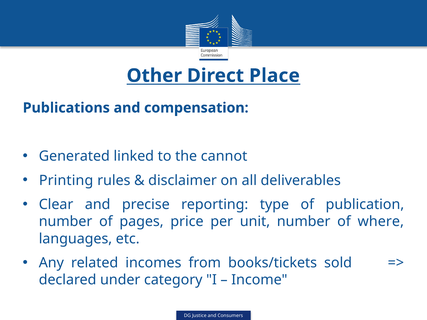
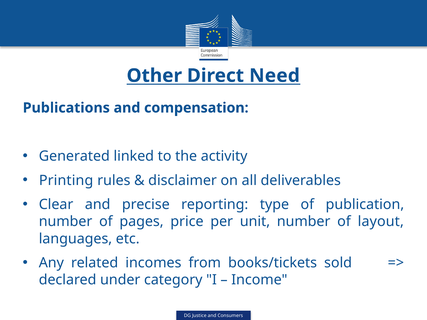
Place: Place -> Need
cannot: cannot -> activity
where: where -> layout
